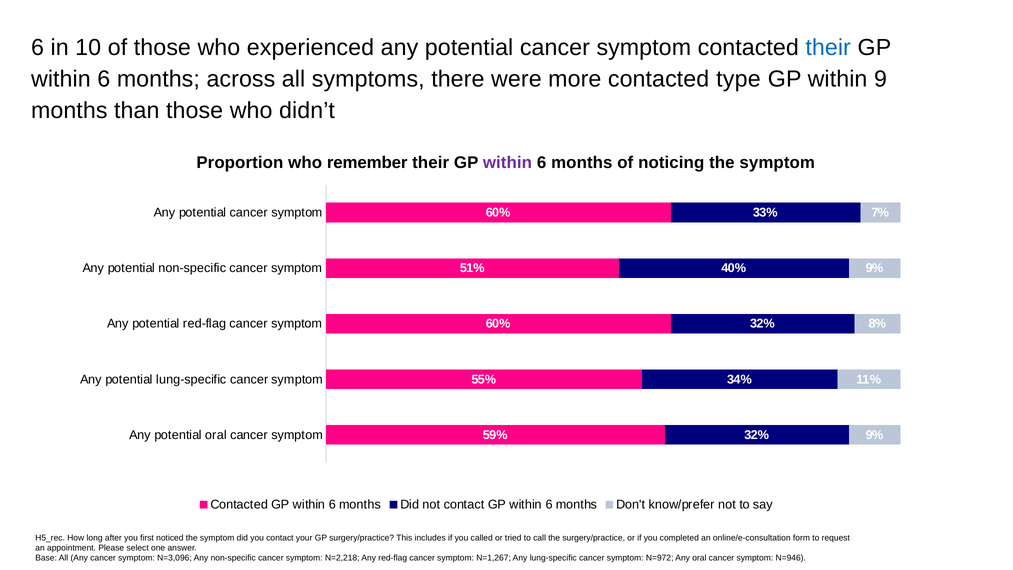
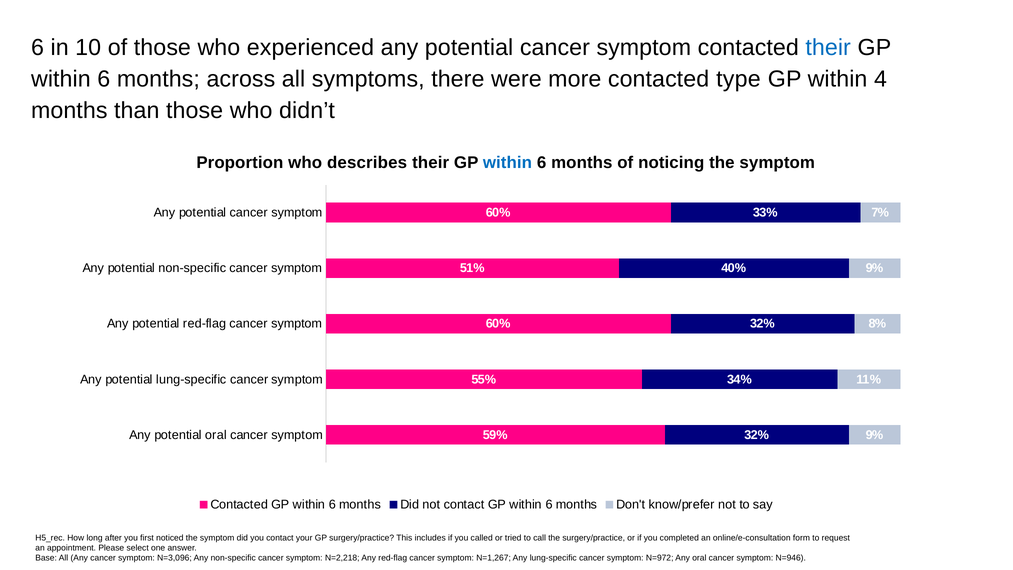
9: 9 -> 4
remember: remember -> describes
within at (507, 163) colour: purple -> blue
